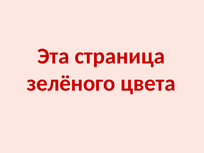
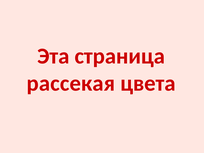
зелёного: зелёного -> рассекая
